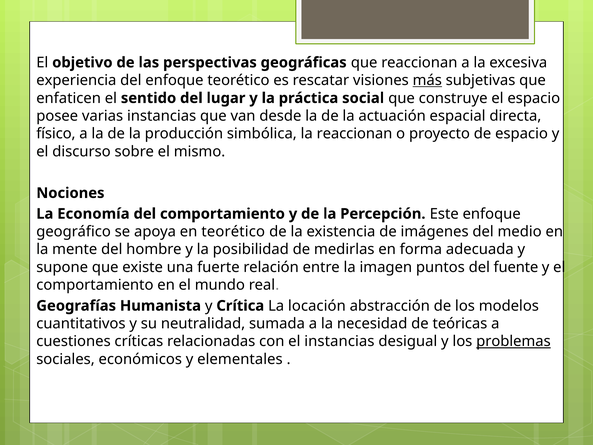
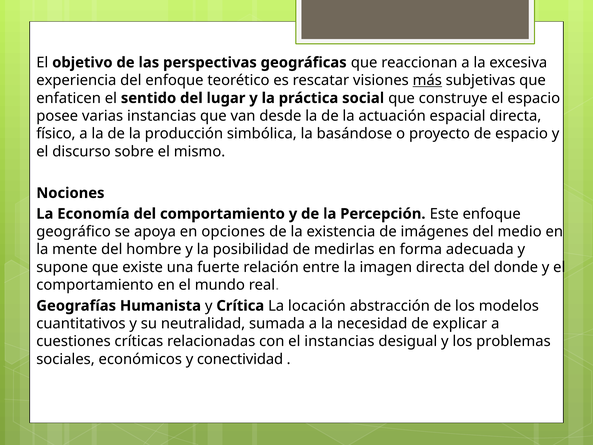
la reaccionan: reaccionan -> basándose
en teorético: teorético -> opciones
imagen puntos: puntos -> directa
fuente: fuente -> donde
teóricas: teóricas -> explicar
problemas underline: present -> none
elementales: elementales -> conectividad
